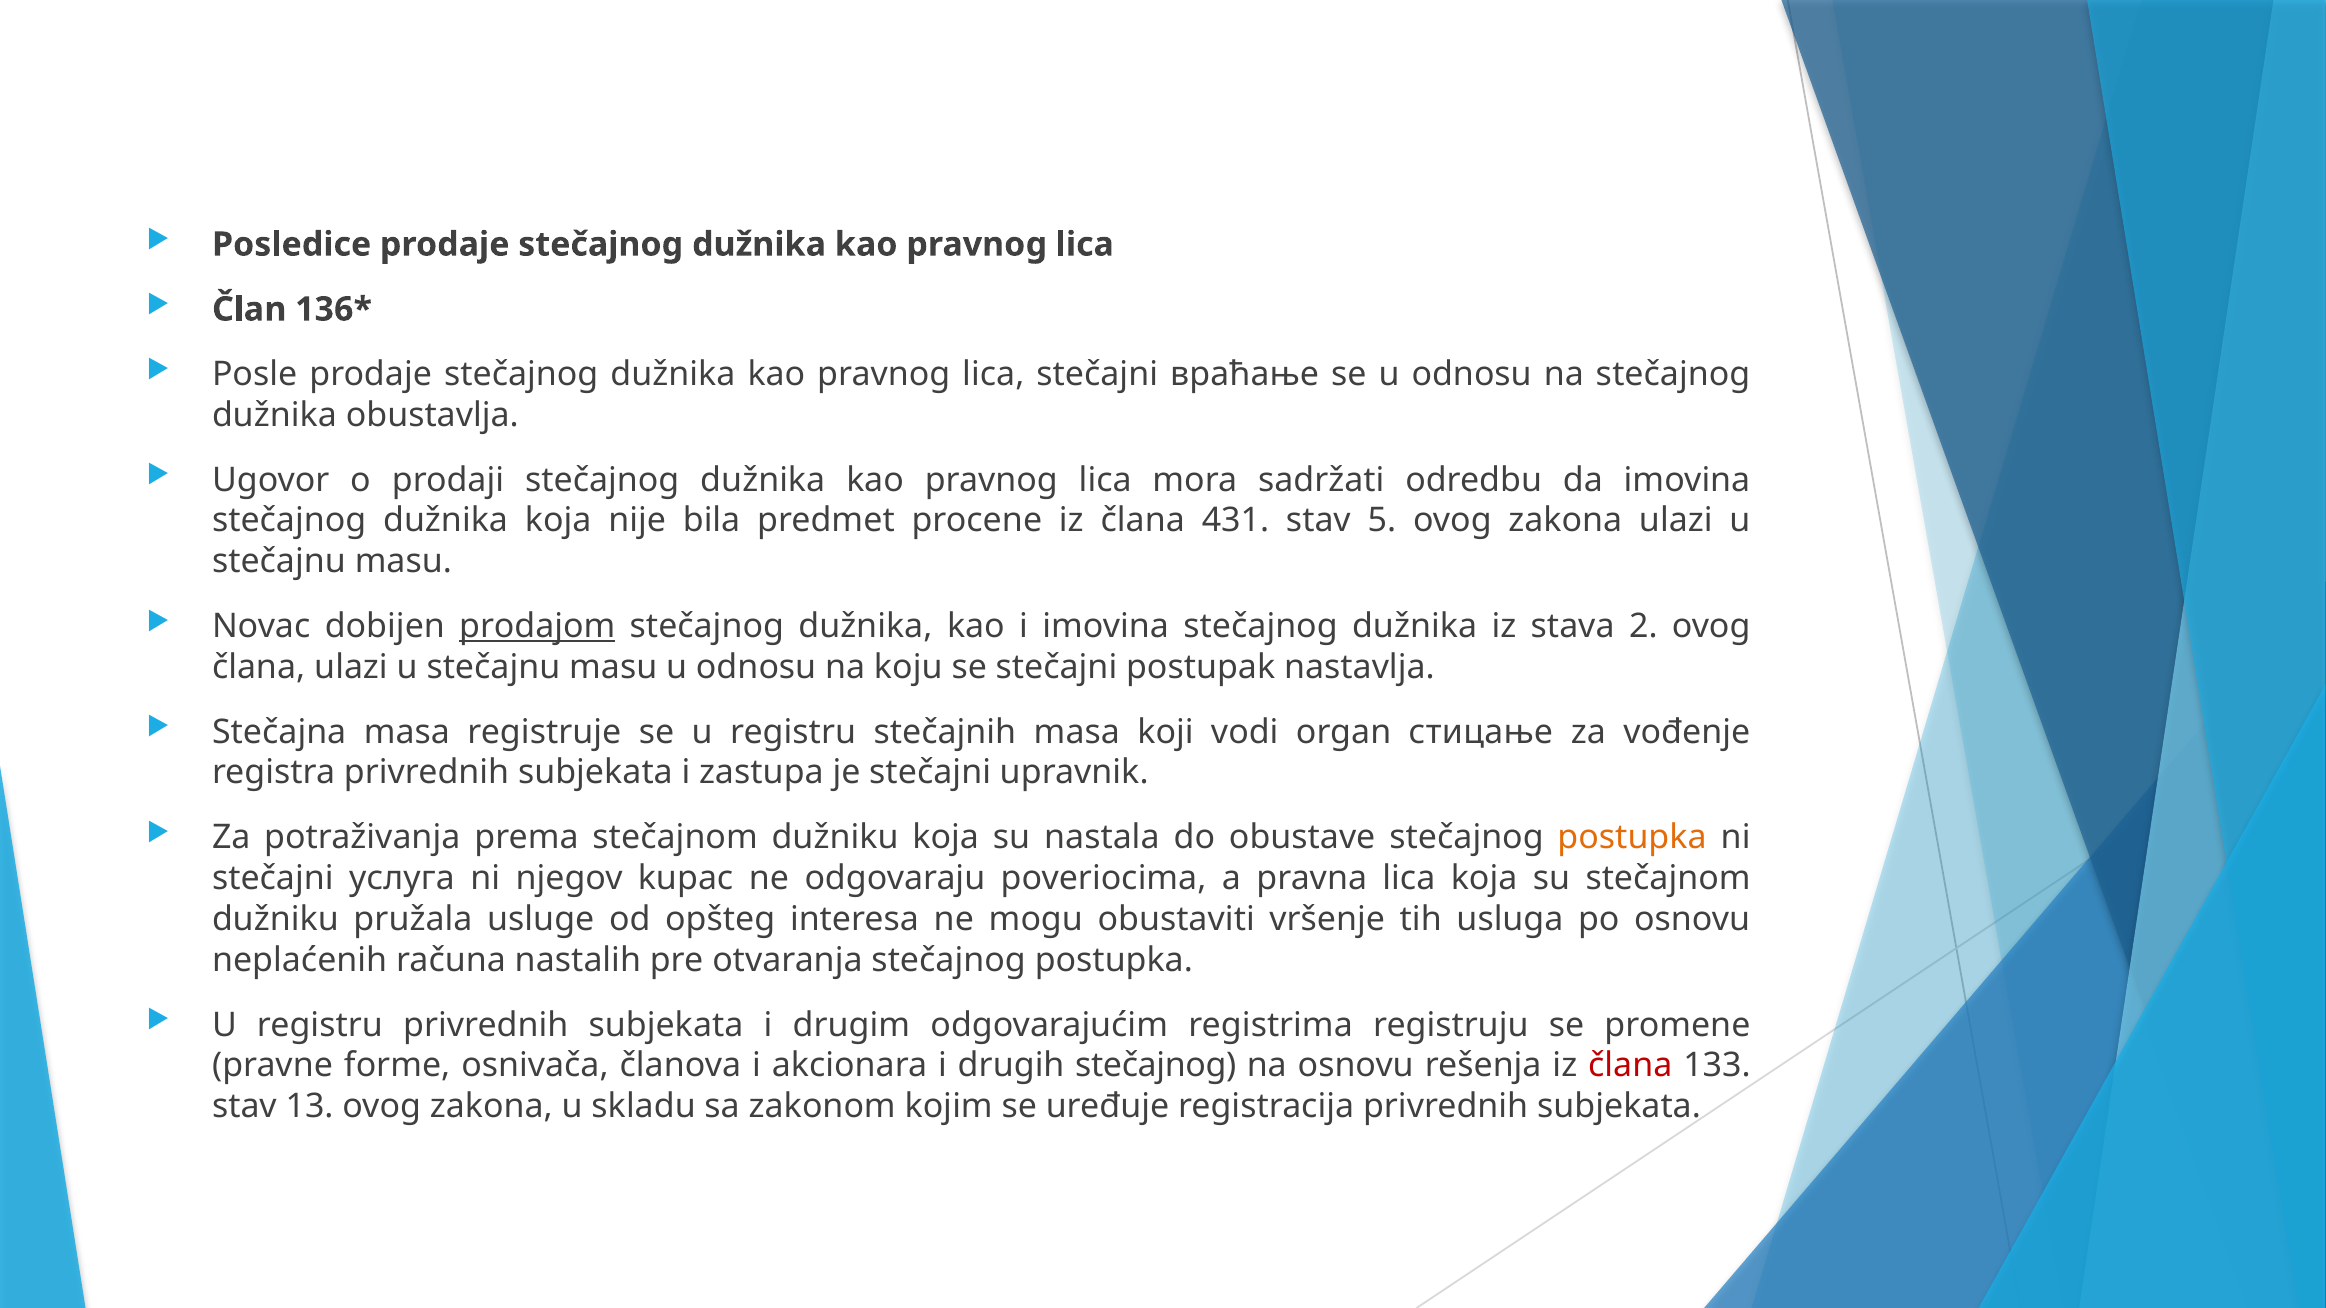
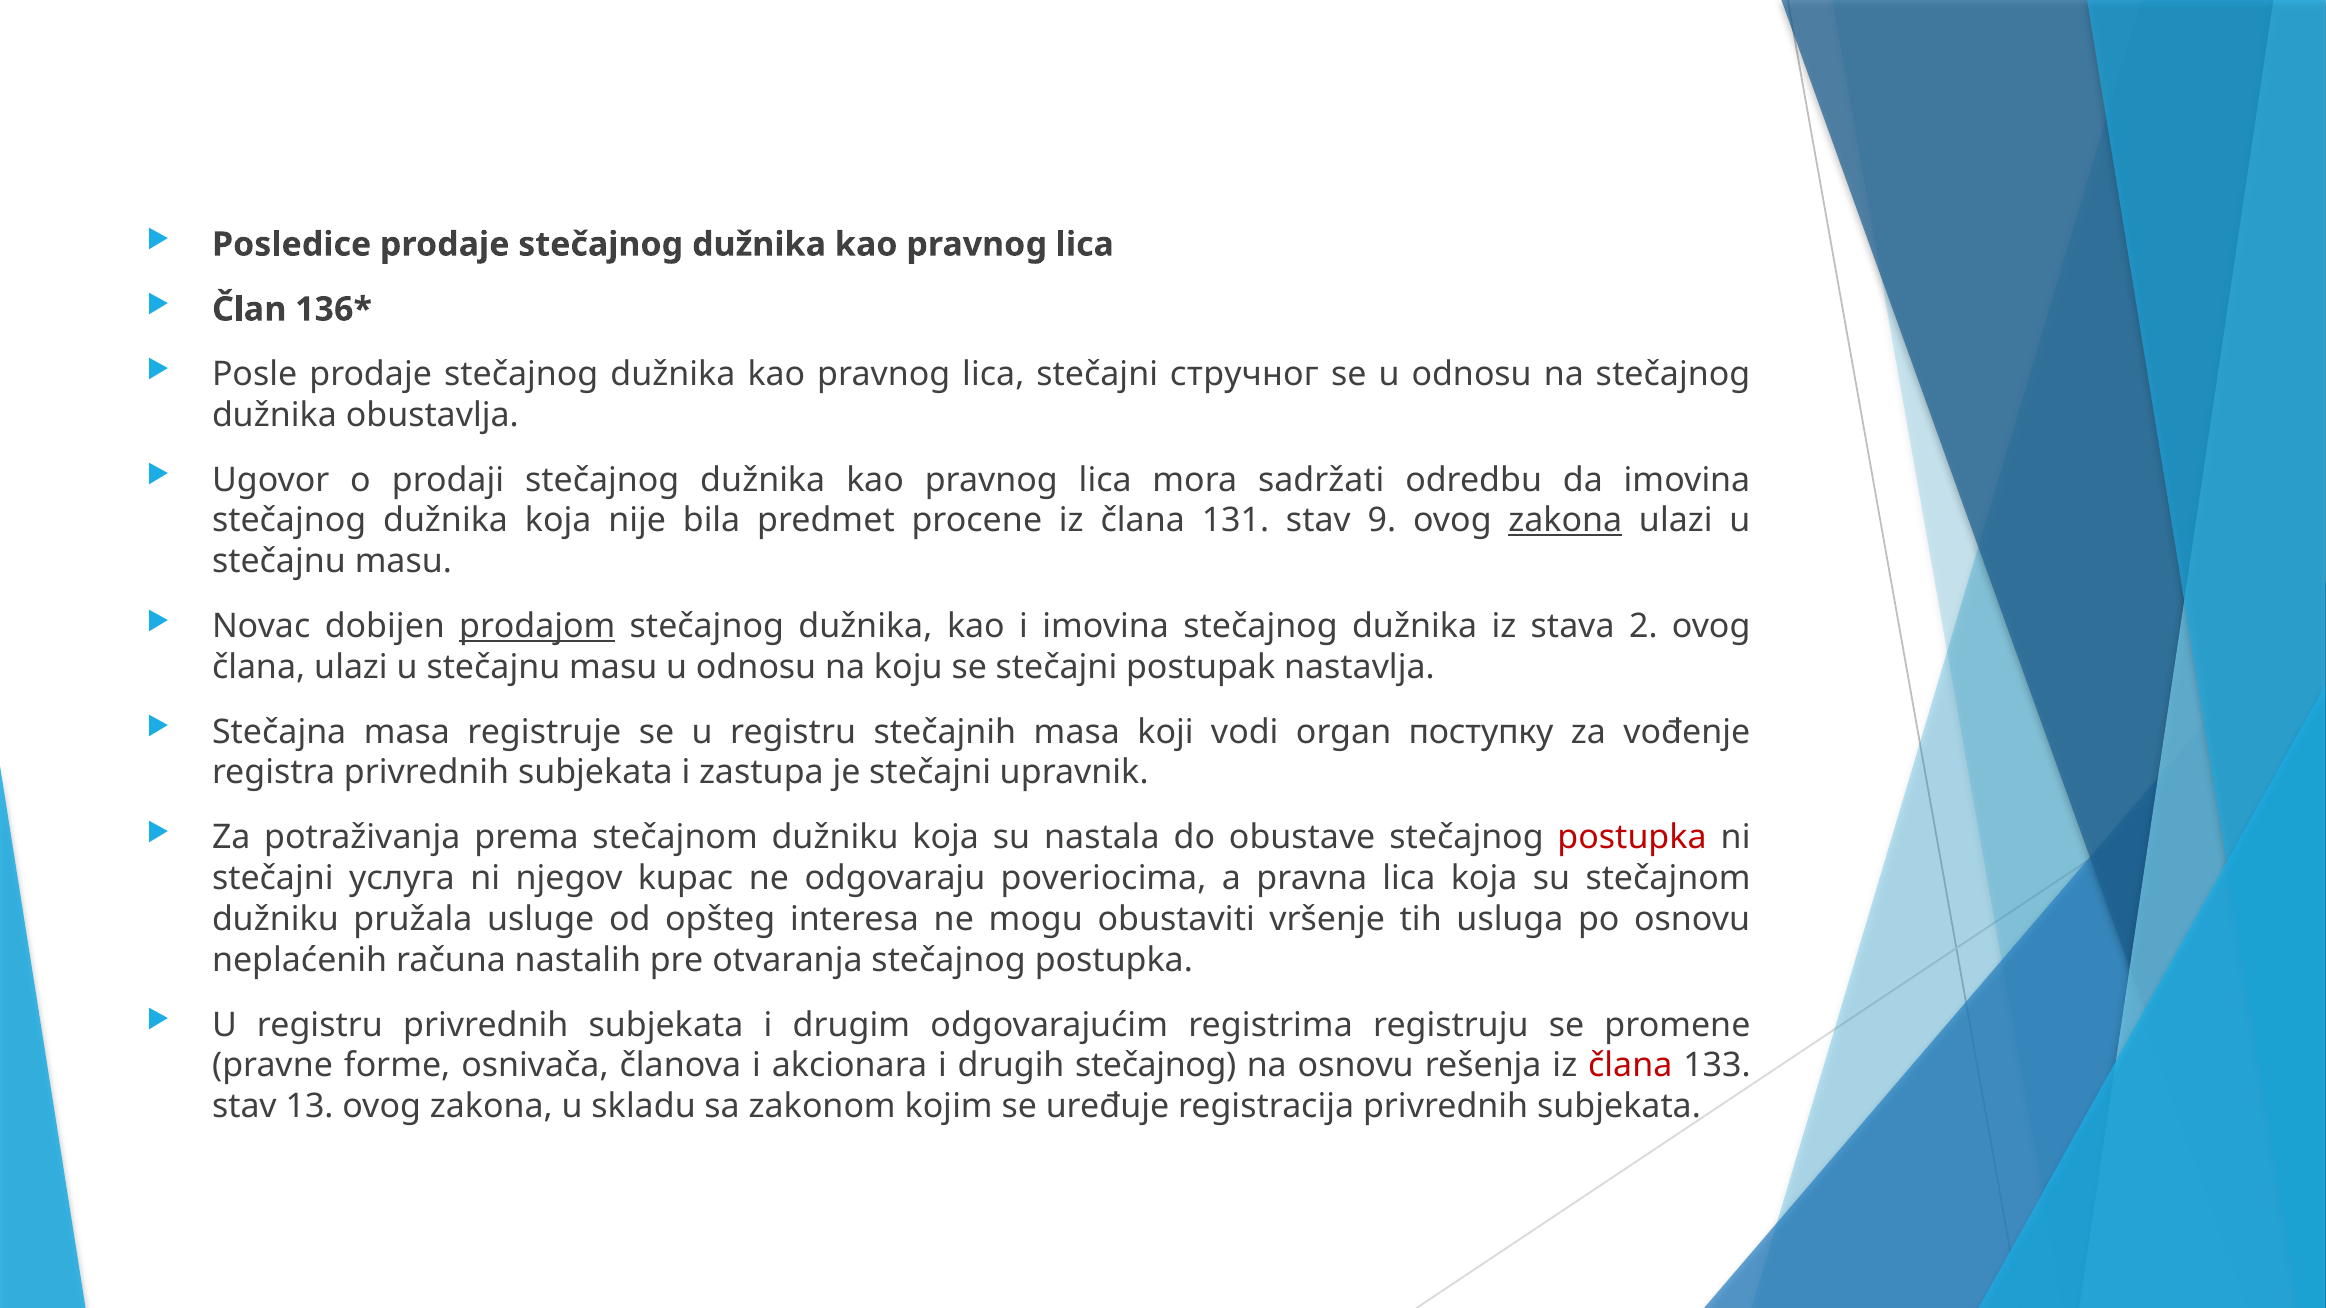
враћање: враћање -> стручног
431: 431 -> 131
5: 5 -> 9
zakona at (1565, 521) underline: none -> present
стицање: стицање -> поступку
postupka at (1632, 838) colour: orange -> red
